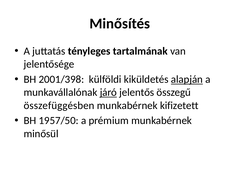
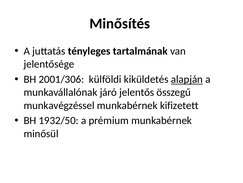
2001/398: 2001/398 -> 2001/306
járó underline: present -> none
összefüggésben: összefüggésben -> munkavégzéssel
1957/50: 1957/50 -> 1932/50
